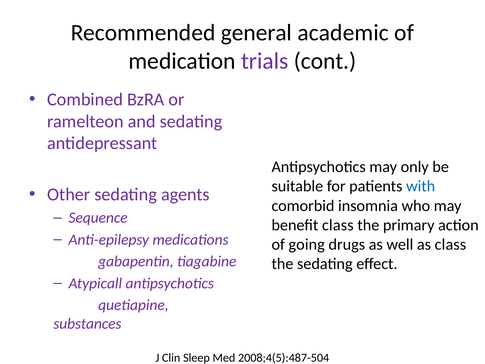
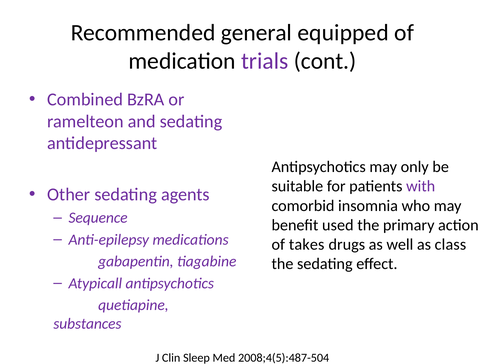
academic: academic -> equipped
with colour: blue -> purple
benefit class: class -> used
going: going -> takes
